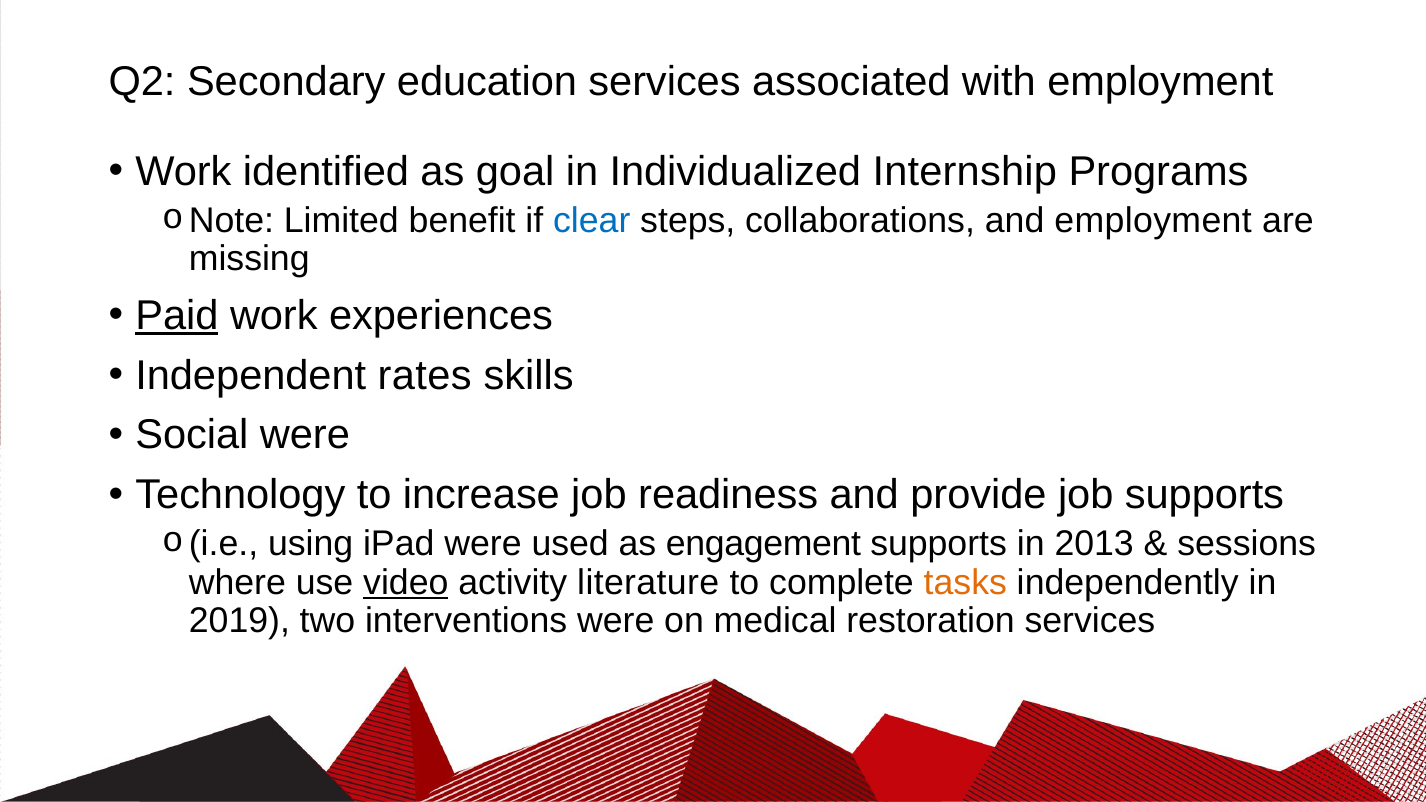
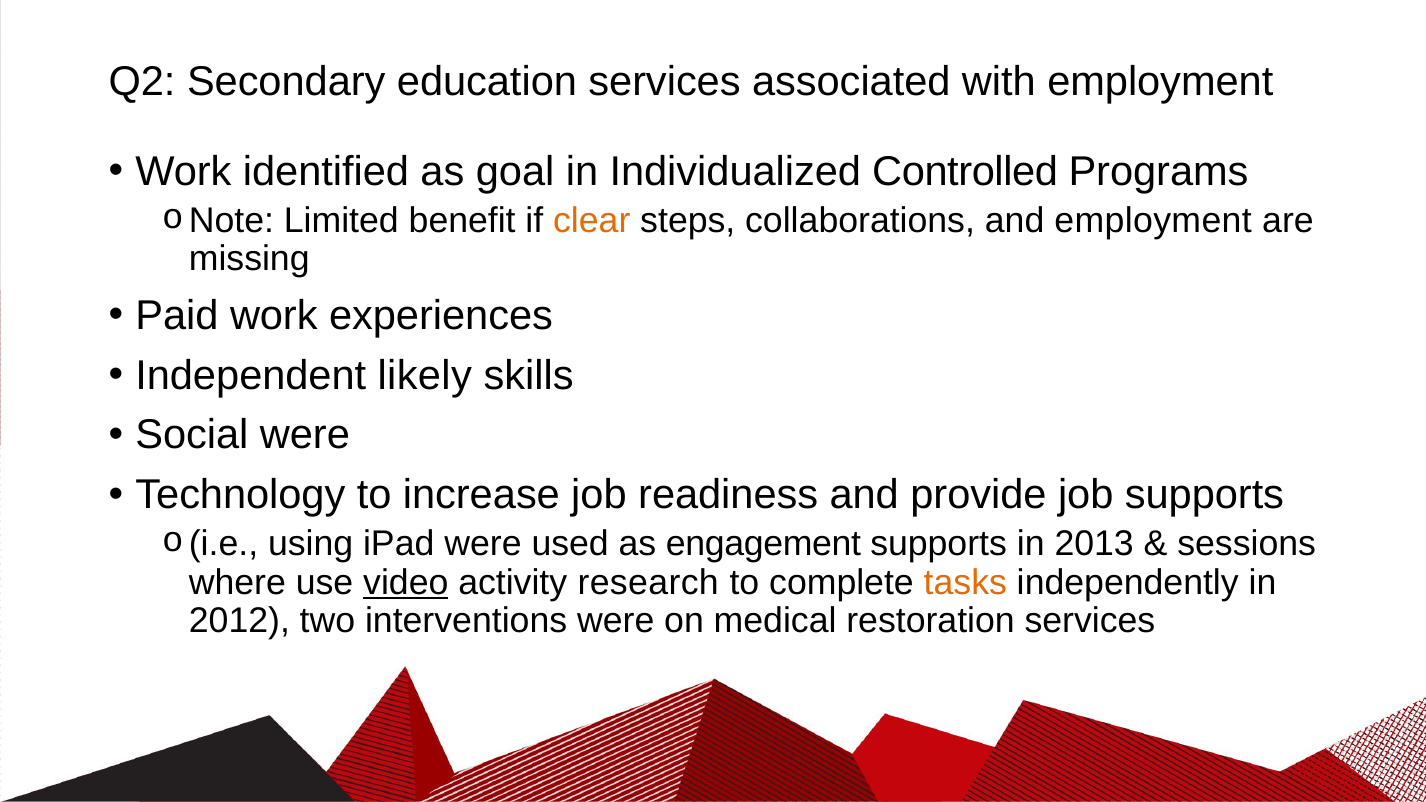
Internship: Internship -> Controlled
clear colour: blue -> orange
Paid underline: present -> none
rates: rates -> likely
literature: literature -> research
2019: 2019 -> 2012
